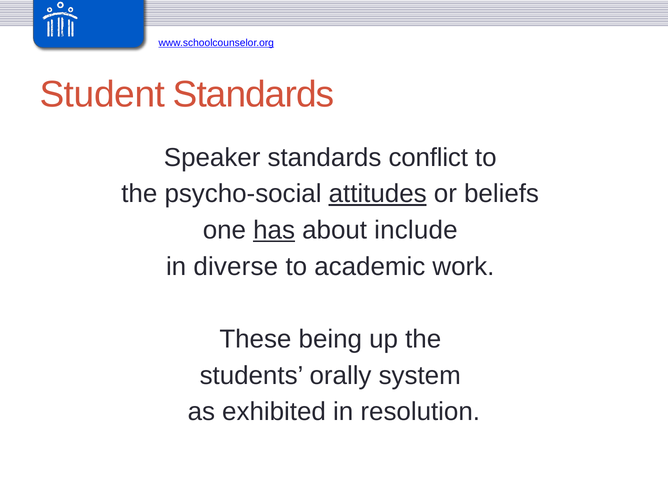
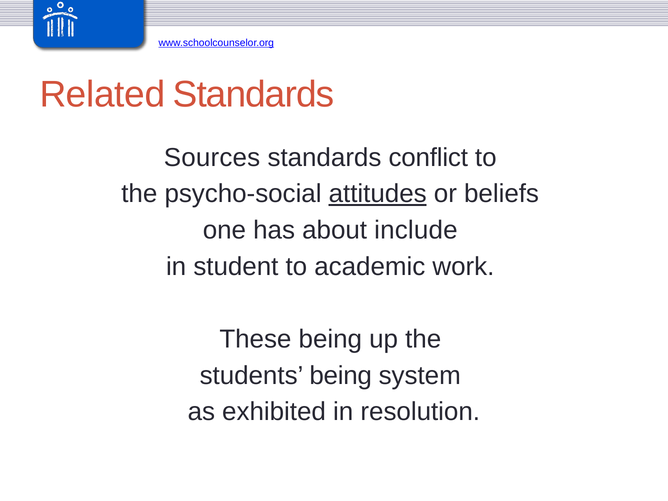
Student: Student -> Related
Speaker: Speaker -> Sources
has underline: present -> none
diverse: diverse -> student
students orally: orally -> being
